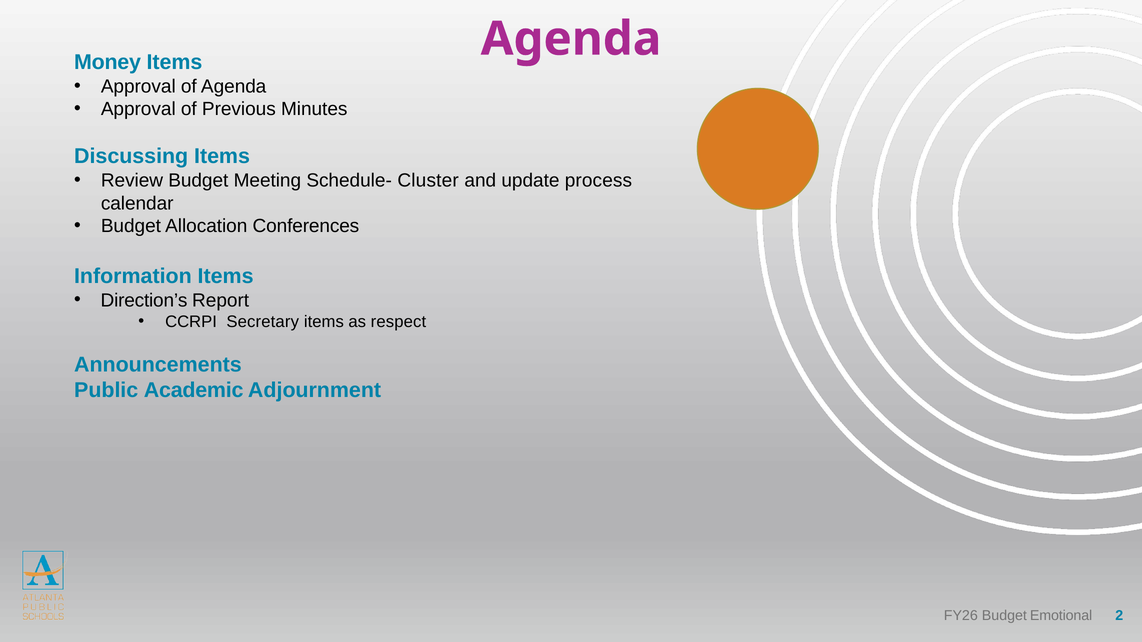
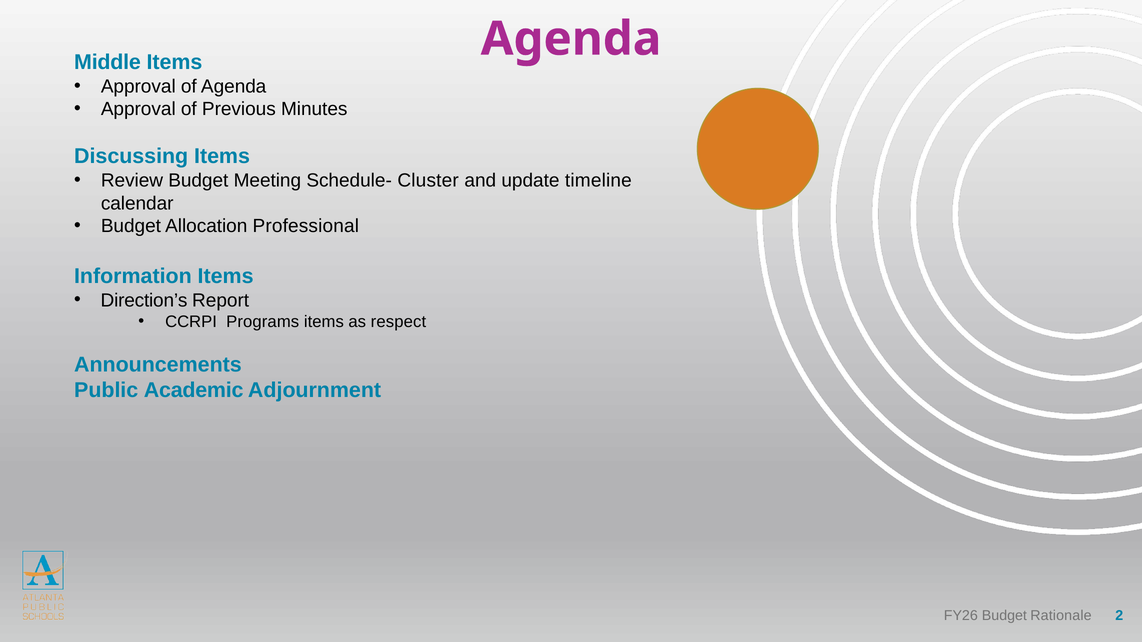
Money: Money -> Middle
process: process -> timeline
Conferences: Conferences -> Professional
Secretary: Secretary -> Programs
Emotional: Emotional -> Rationale
